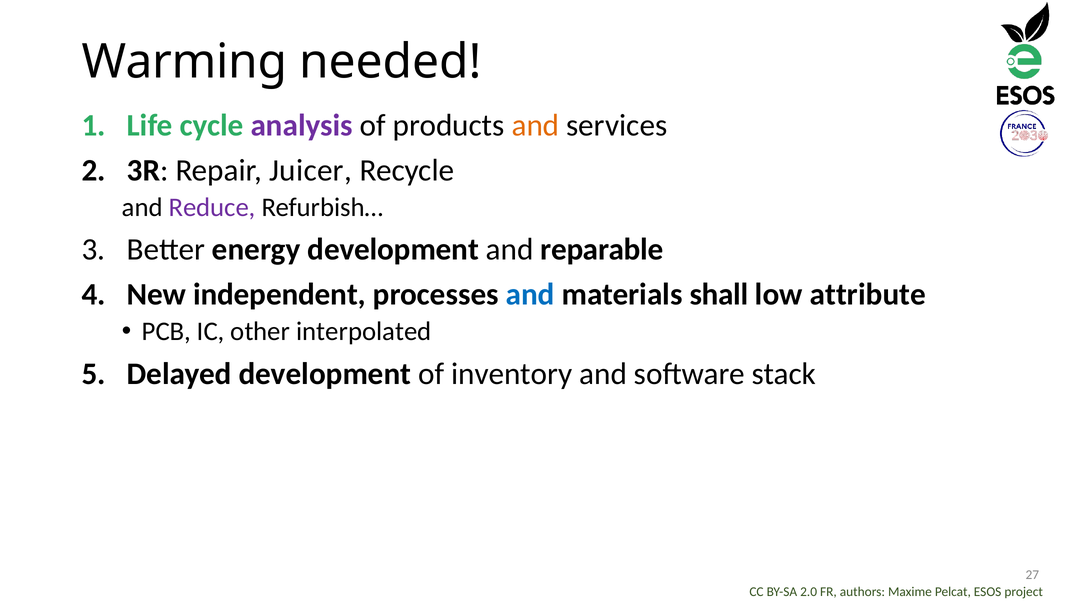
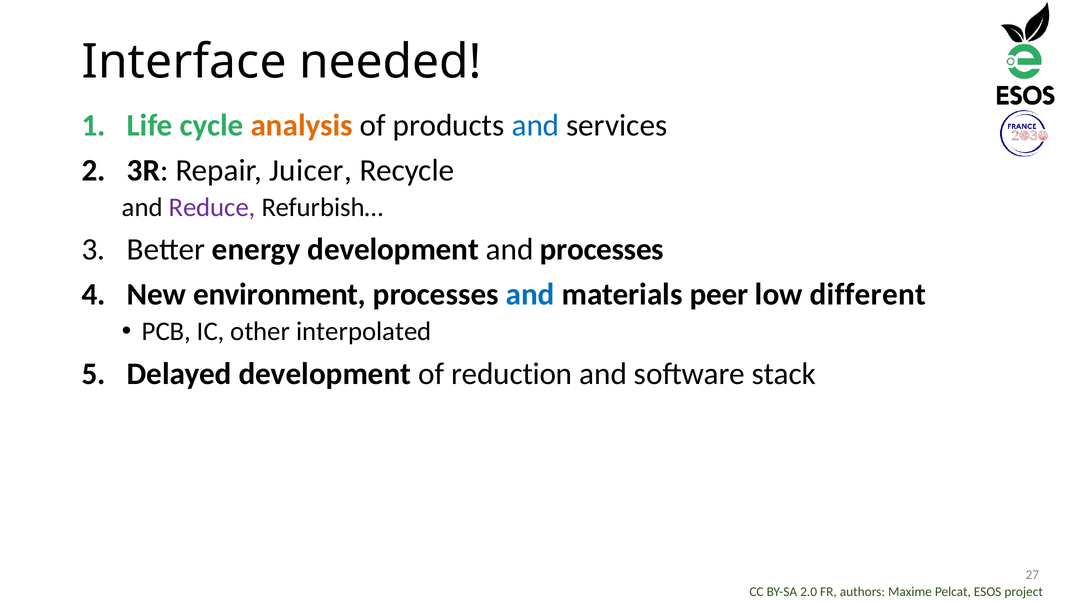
Warming: Warming -> Interface
analysis colour: purple -> orange
and at (535, 125) colour: orange -> blue
and reparable: reparable -> processes
independent: independent -> environment
shall: shall -> peer
attribute: attribute -> different
inventory: inventory -> reduction
